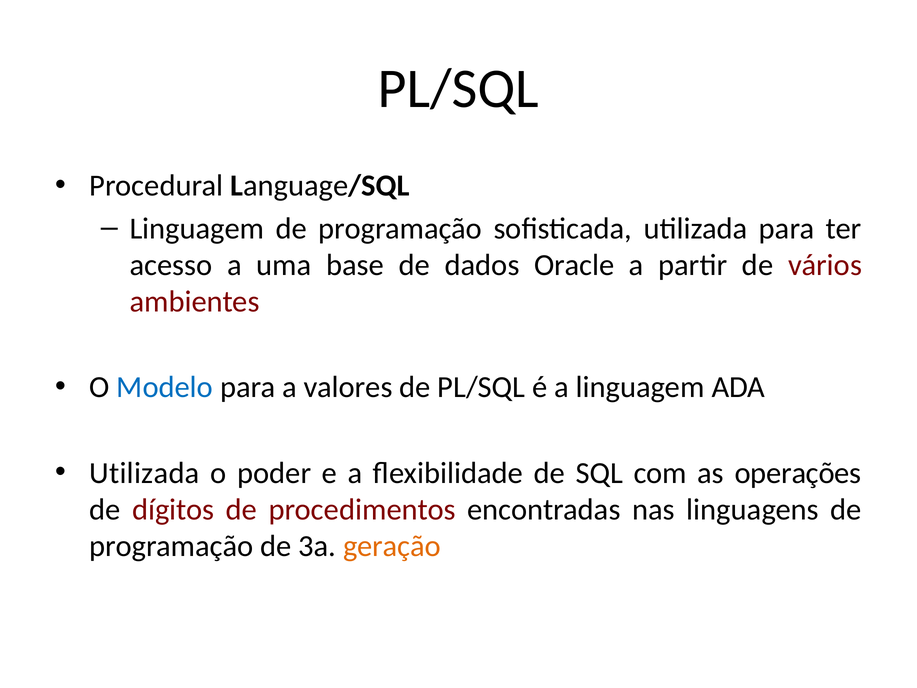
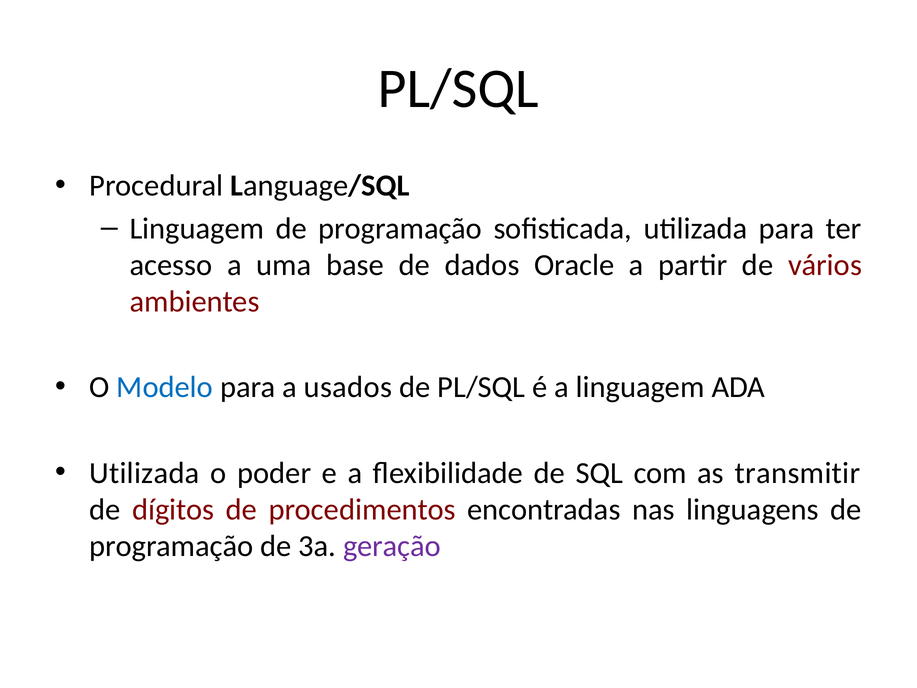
valores: valores -> usados
operações: operações -> transmitir
geração colour: orange -> purple
